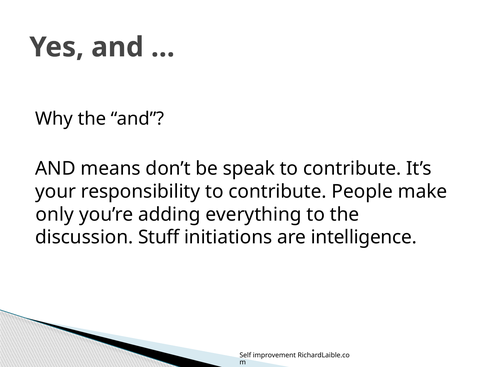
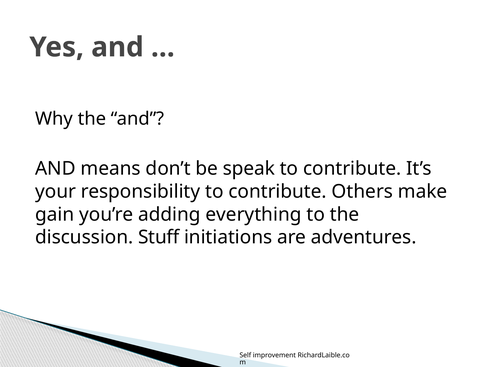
People: People -> Others
only: only -> gain
intelligence: intelligence -> adventures
